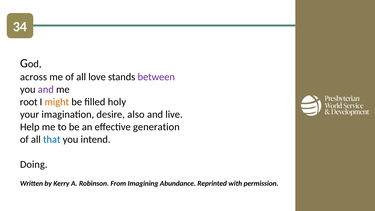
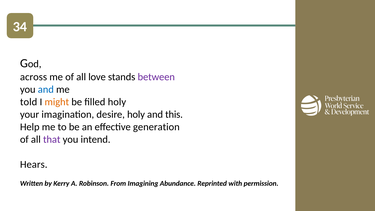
and at (46, 89) colour: purple -> blue
root: root -> told
desire also: also -> holy
live: live -> this
that colour: blue -> purple
Doing: Doing -> Hears
